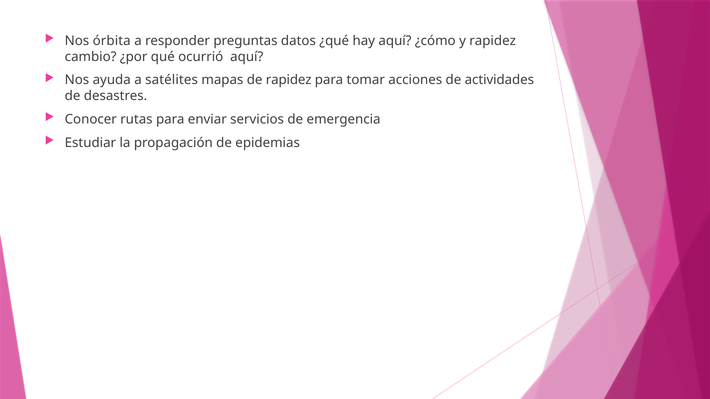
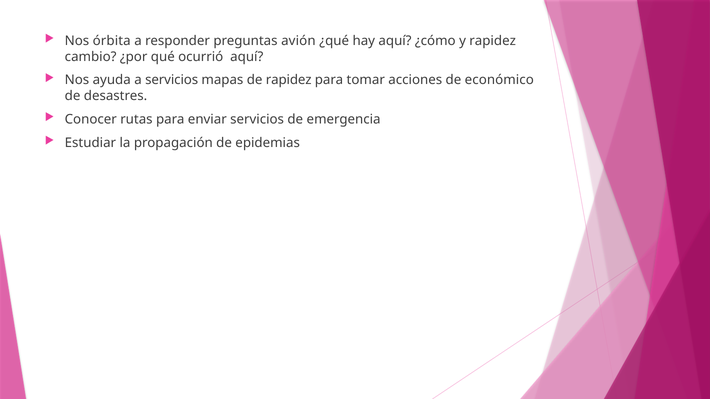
datos: datos -> avión
a satélites: satélites -> servicios
actividades: actividades -> económico
